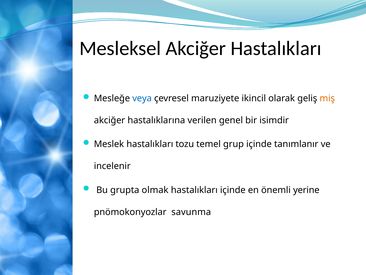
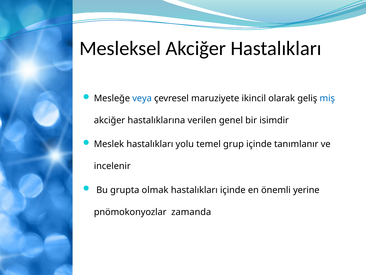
miş colour: orange -> blue
tozu: tozu -> yolu
savunma: savunma -> zamanda
